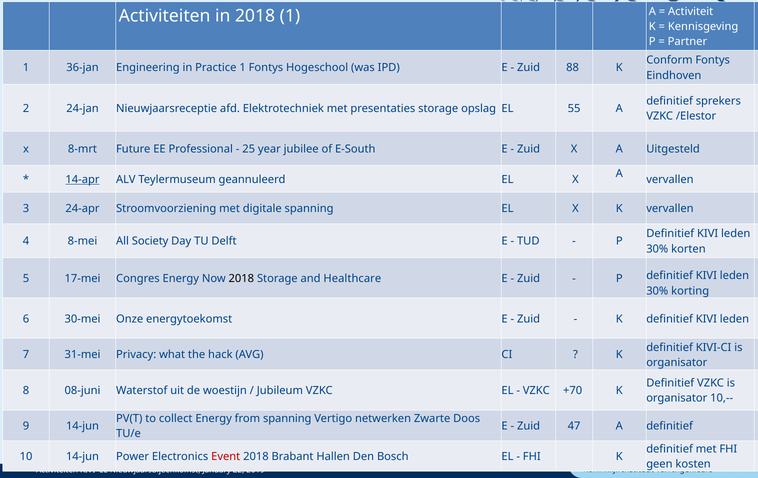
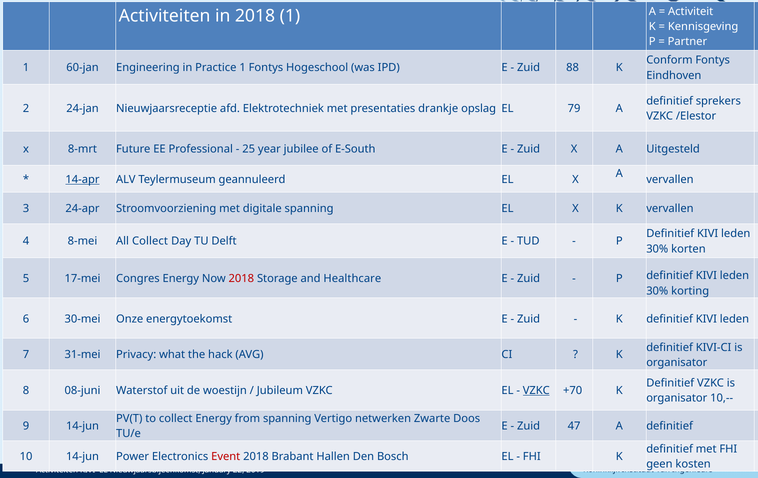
36-jan: 36-jan -> 60-jan
presentaties storage: storage -> drankje
55: 55 -> 79
All Society: Society -> Collect
2018 at (241, 279) colour: black -> red
VZKC at (536, 391) underline: none -> present
